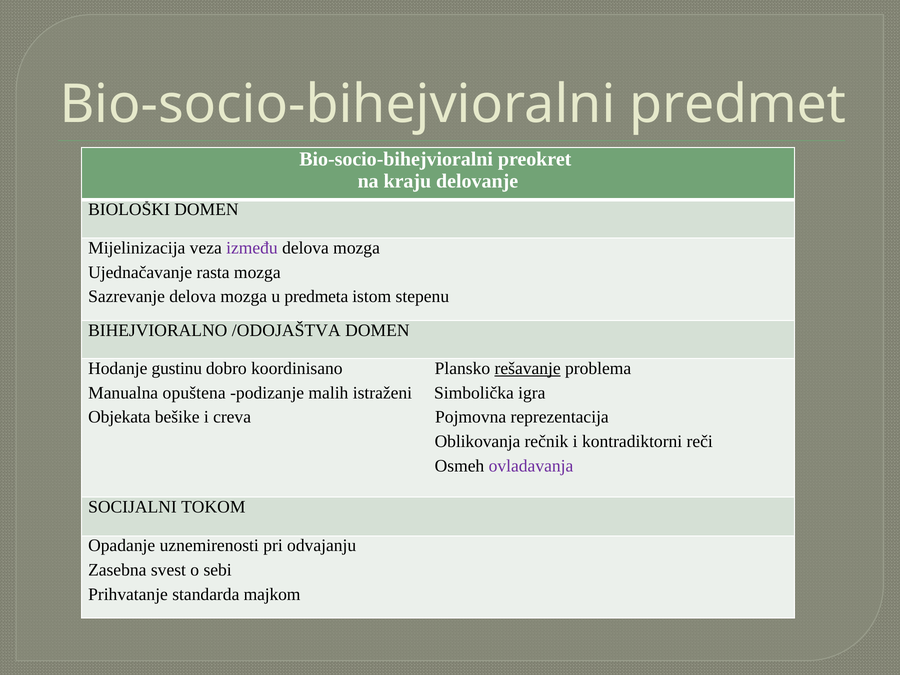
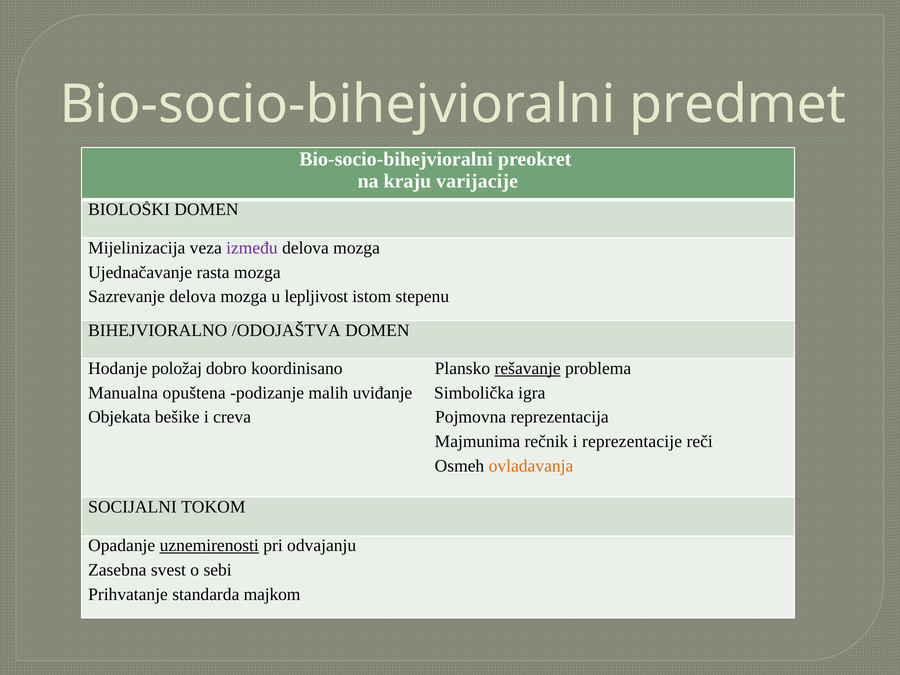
delovanje: delovanje -> varijacije
predmeta: predmeta -> lepljivost
gustinu: gustinu -> položaj
istraženi: istraženi -> uviđanje
Oblikovanja: Oblikovanja -> Majmunima
kontradiktorni: kontradiktorni -> reprezentacije
ovladavanja colour: purple -> orange
uznemirenosti underline: none -> present
